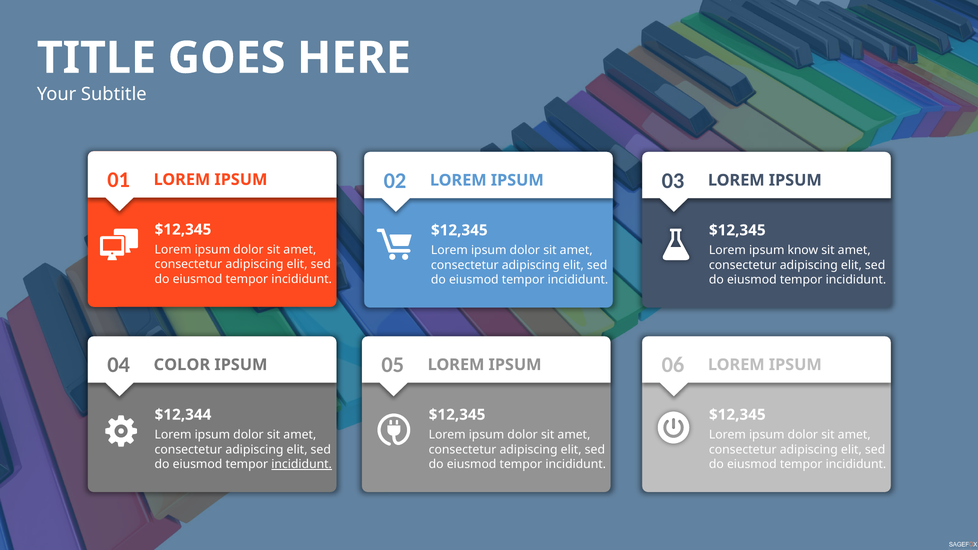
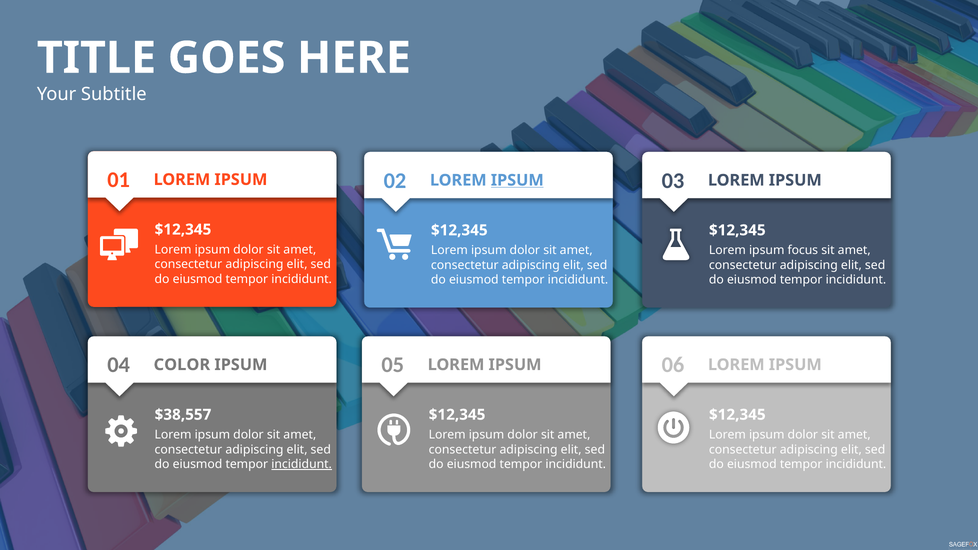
IPSUM at (517, 180) underline: none -> present
know: know -> focus
$12,344: $12,344 -> $38,557
